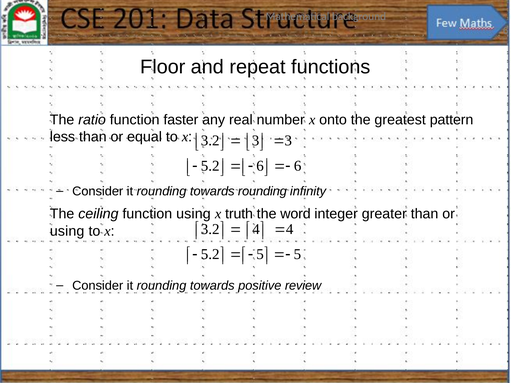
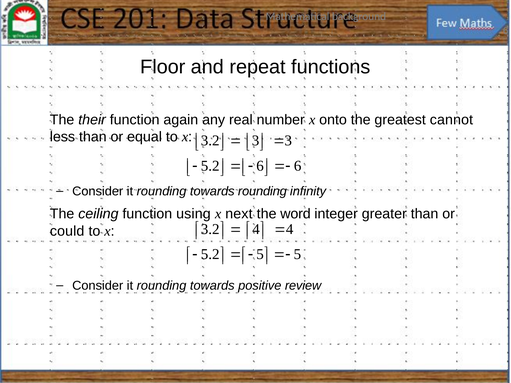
ratio: ratio -> their
faster: faster -> again
pattern: pattern -> cannot
truth: truth -> next
using at (67, 231): using -> could
